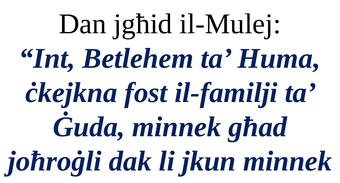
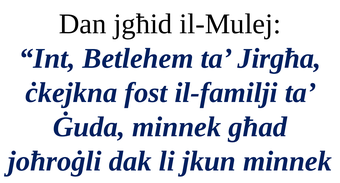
Huma: Huma -> Jirgħa
